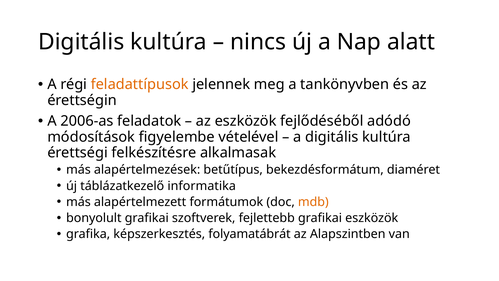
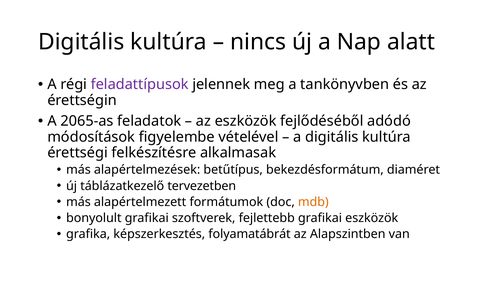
feladattípusok colour: orange -> purple
2006-as: 2006-as -> 2065-as
informatika: informatika -> tervezetben
